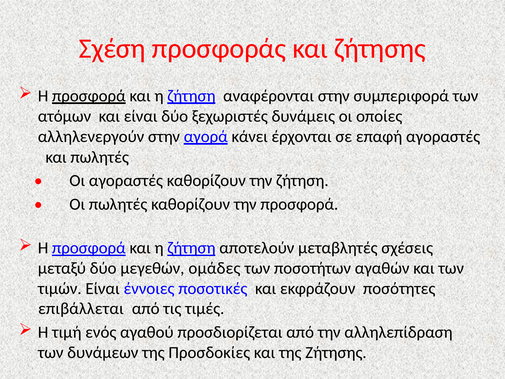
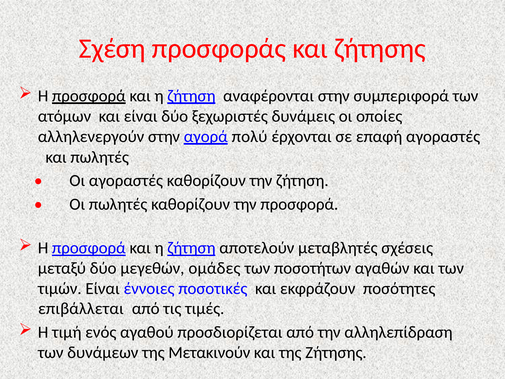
κάνει: κάνει -> πολύ
Προσδοκίες: Προσδοκίες -> Μετακινούν
